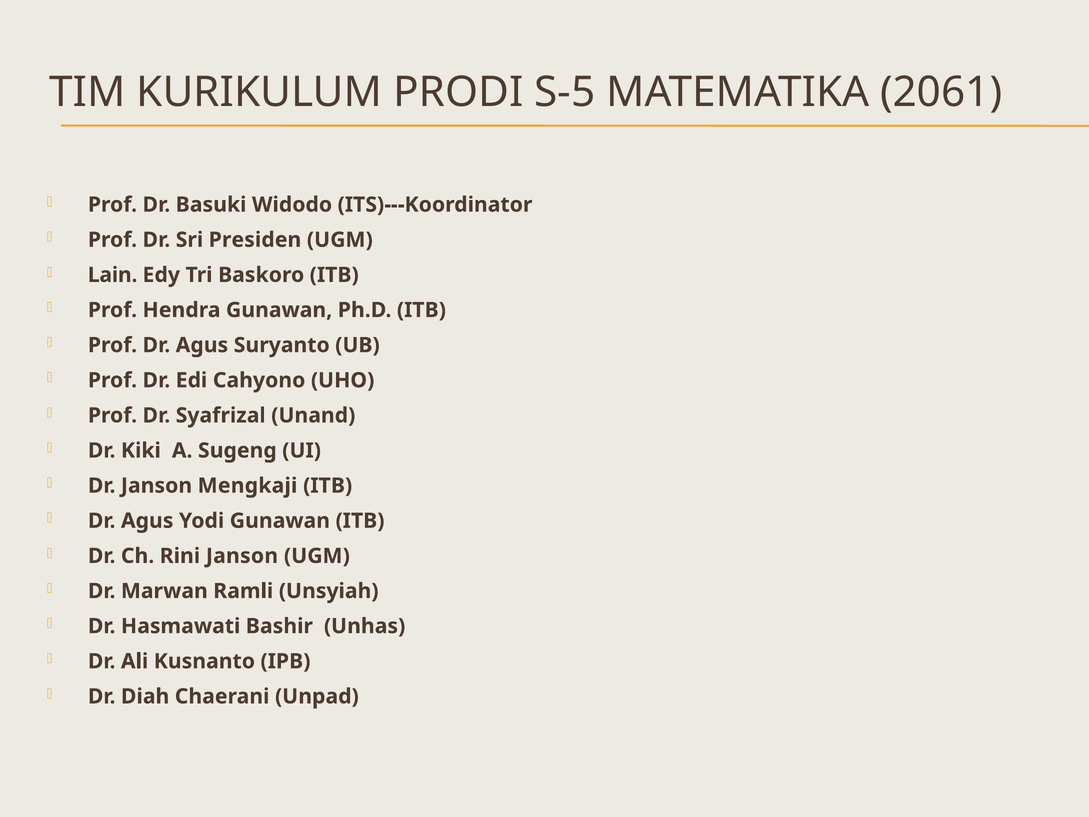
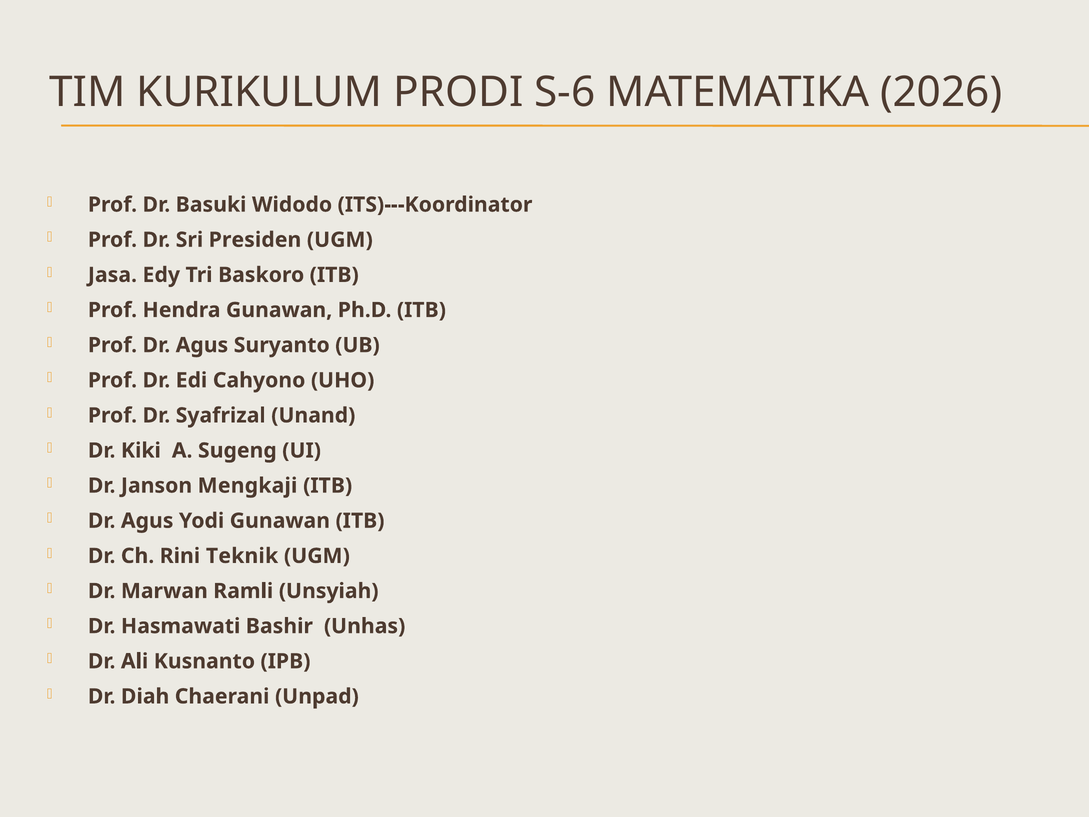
S-5: S-5 -> S-6
2061: 2061 -> 2026
Lain: Lain -> Jasa
Rini Janson: Janson -> Teknik
